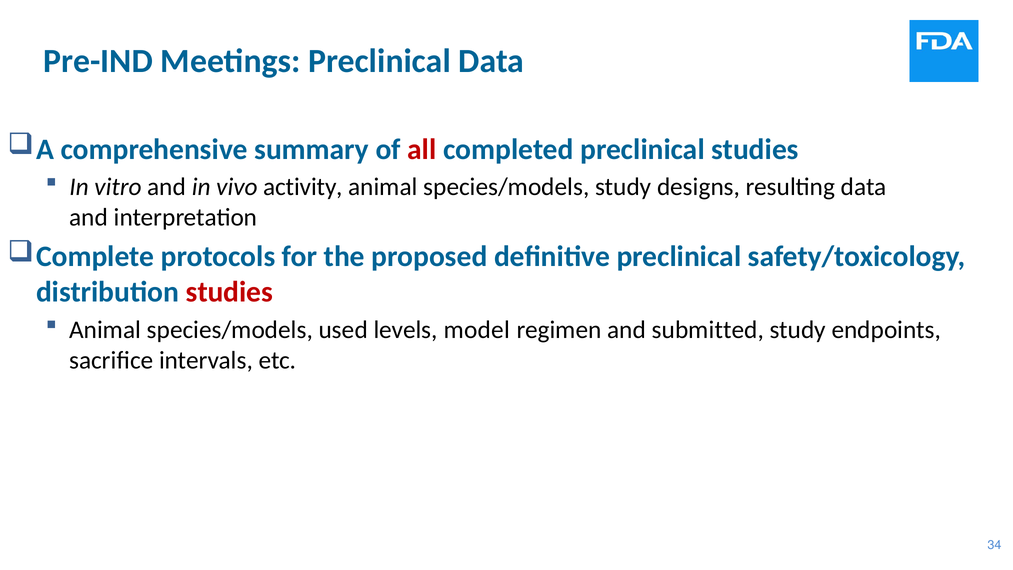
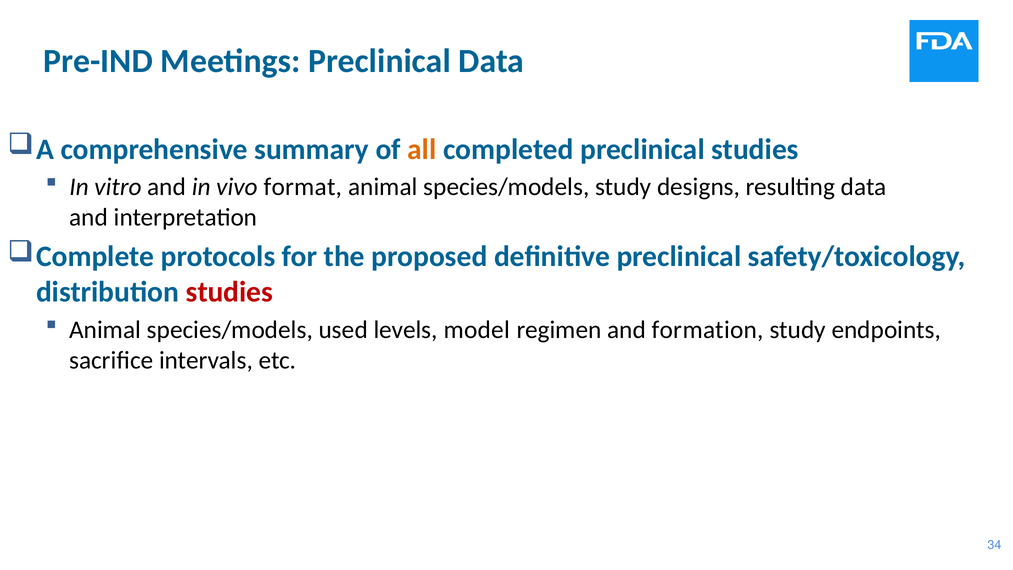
all colour: red -> orange
activity: activity -> format
submitted: submitted -> formation
